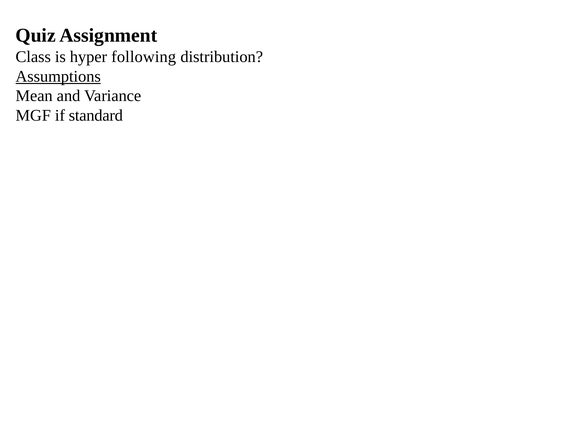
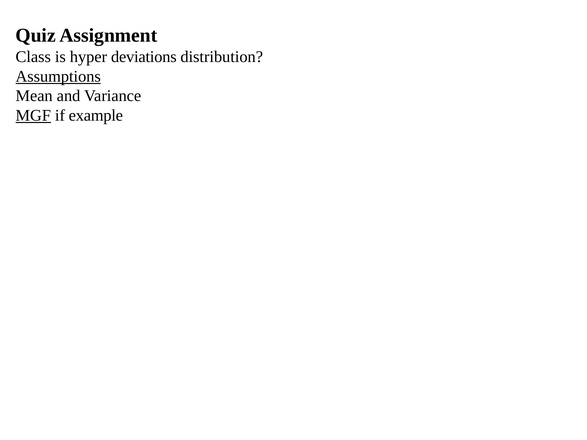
following: following -> deviations
MGF underline: none -> present
standard: standard -> example
